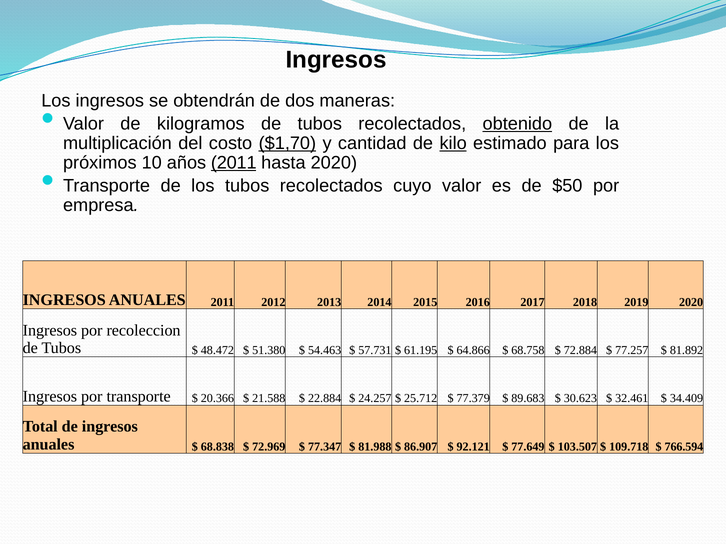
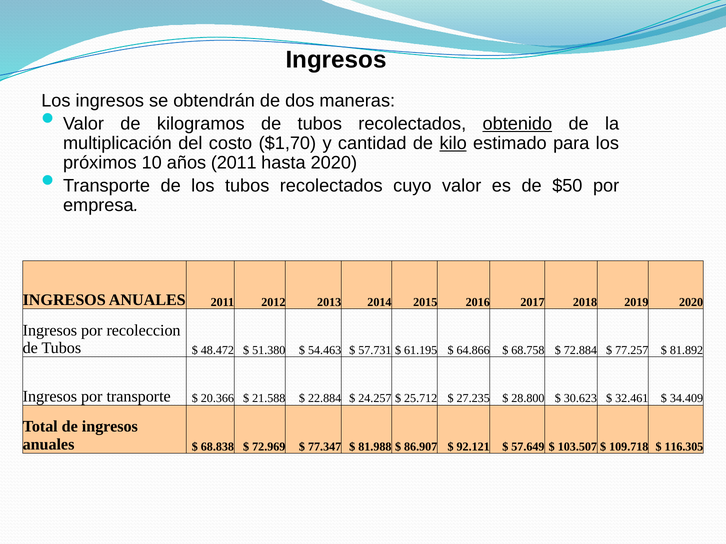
$1,70 underline: present -> none
2011 at (234, 163) underline: present -> none
77.379: 77.379 -> 27.235
89.683: 89.683 -> 28.800
77.649: 77.649 -> 57.649
766.594: 766.594 -> 116.305
